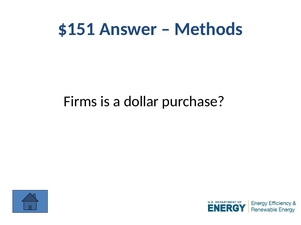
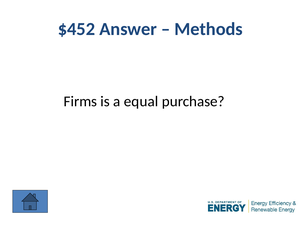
$151: $151 -> $452
dollar: dollar -> equal
